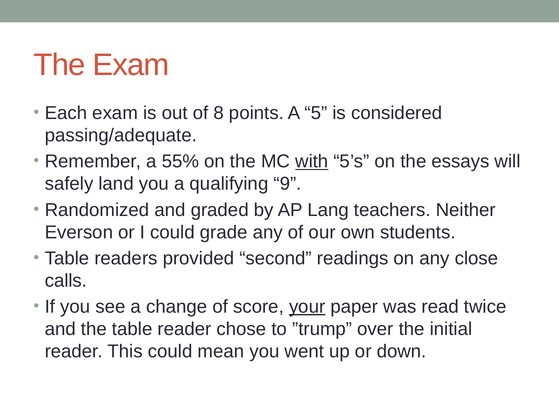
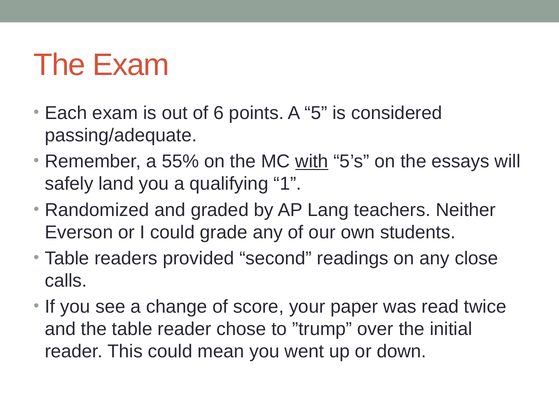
8: 8 -> 6
9: 9 -> 1
your underline: present -> none
